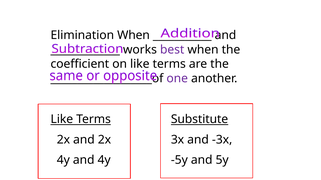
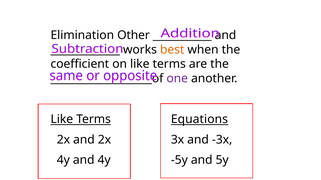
Elimination When: When -> Other
best colour: purple -> orange
Substitute: Substitute -> Equations
